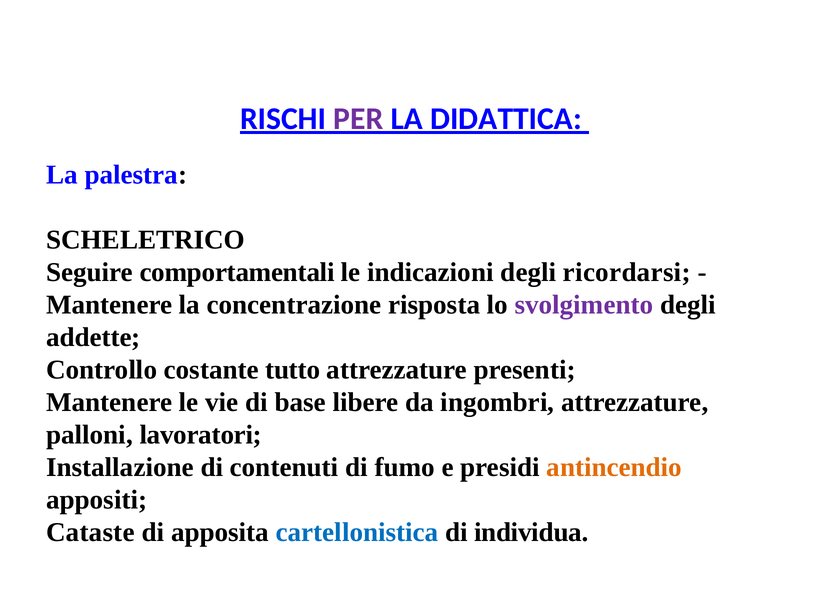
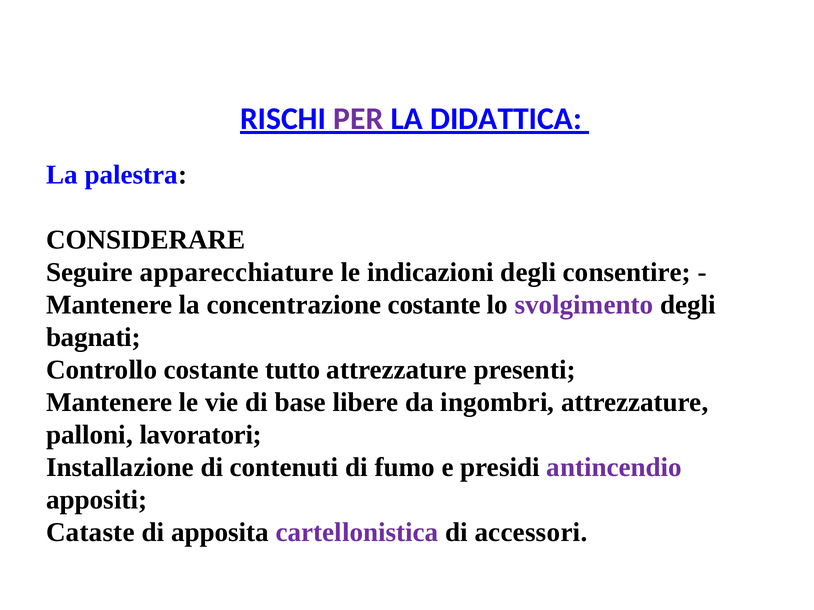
SCHELETRICO: SCHELETRICO -> CONSIDERARE
comportamentali: comportamentali -> apparecchiature
ricordarsi: ricordarsi -> consentire
concentrazione risposta: risposta -> costante
addette: addette -> bagnati
antincendio colour: orange -> purple
cartellonistica colour: blue -> purple
individua: individua -> accessori
